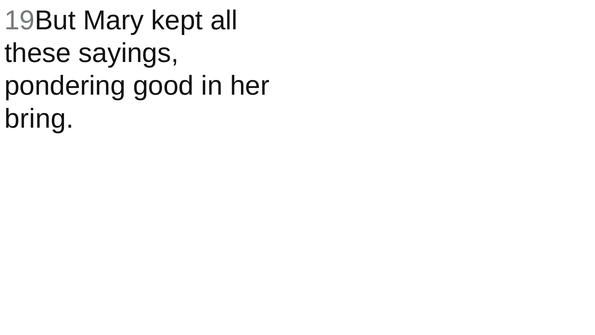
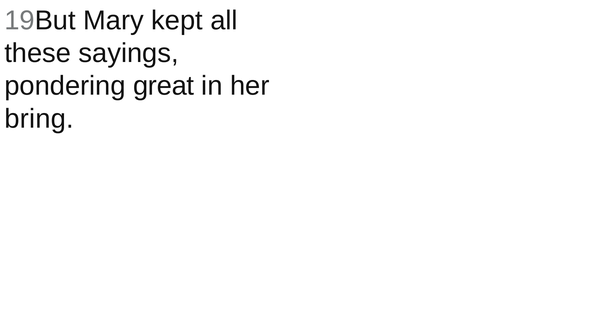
good: good -> great
